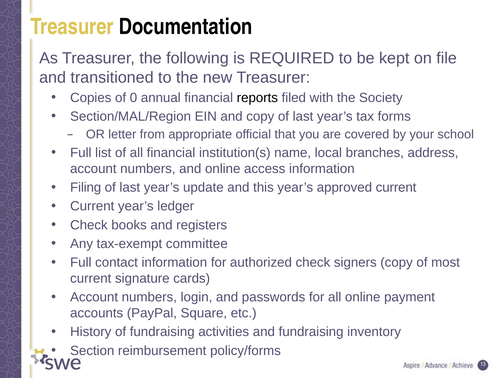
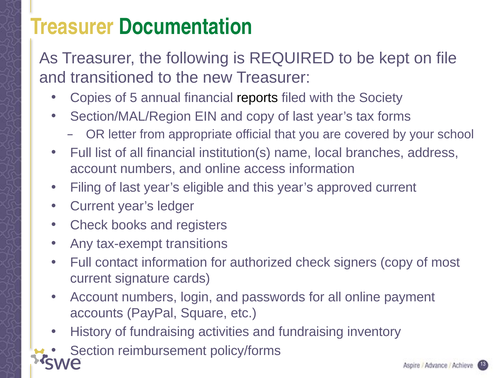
Documentation colour: black -> green
0: 0 -> 5
update: update -> eligible
committee: committee -> transitions
